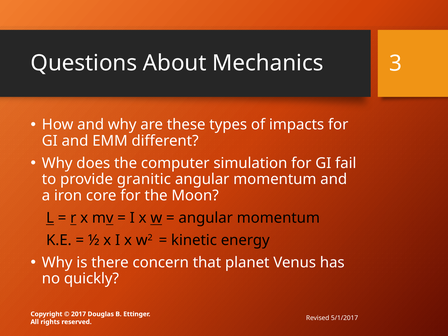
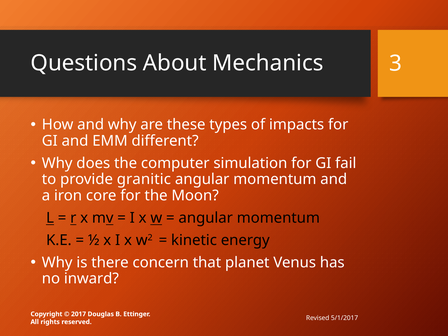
quickly: quickly -> inward
